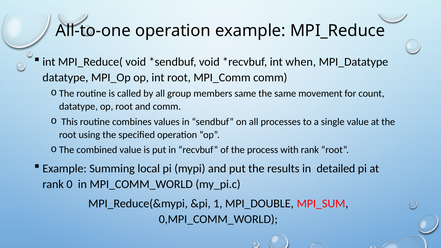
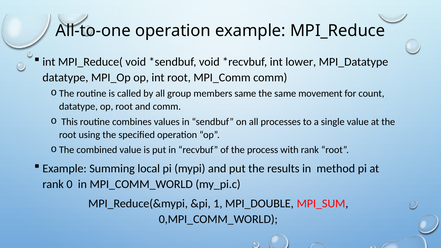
when: when -> lower
detailed: detailed -> method
